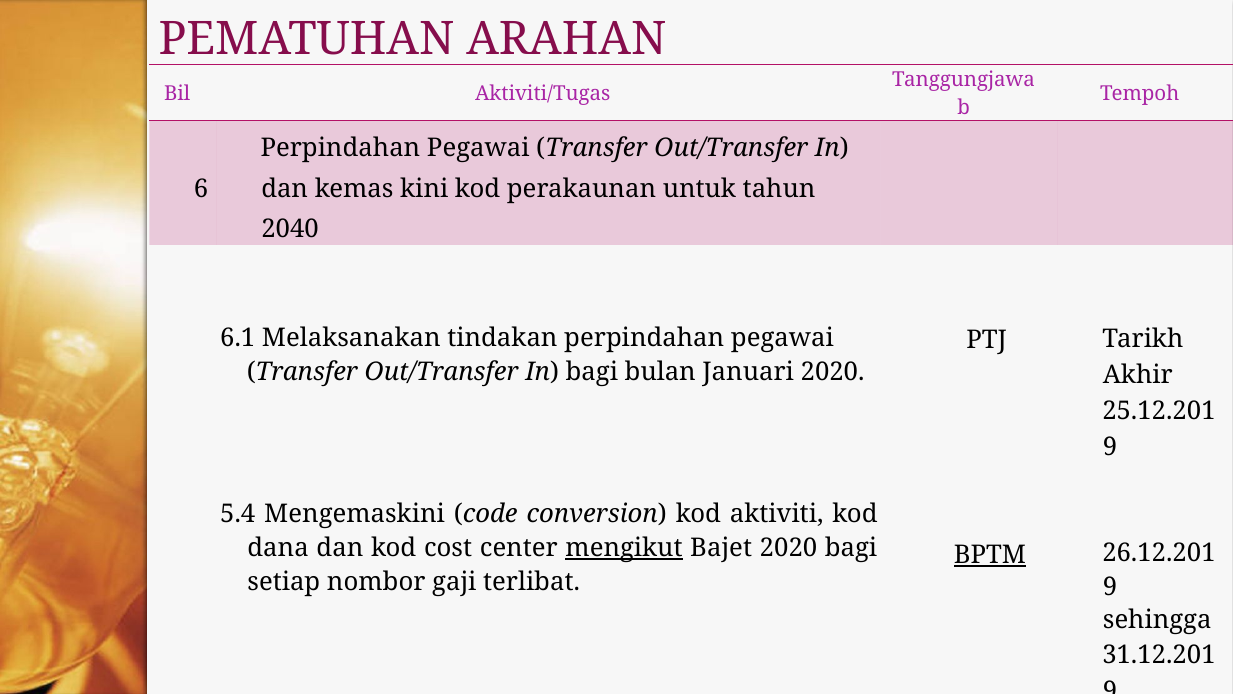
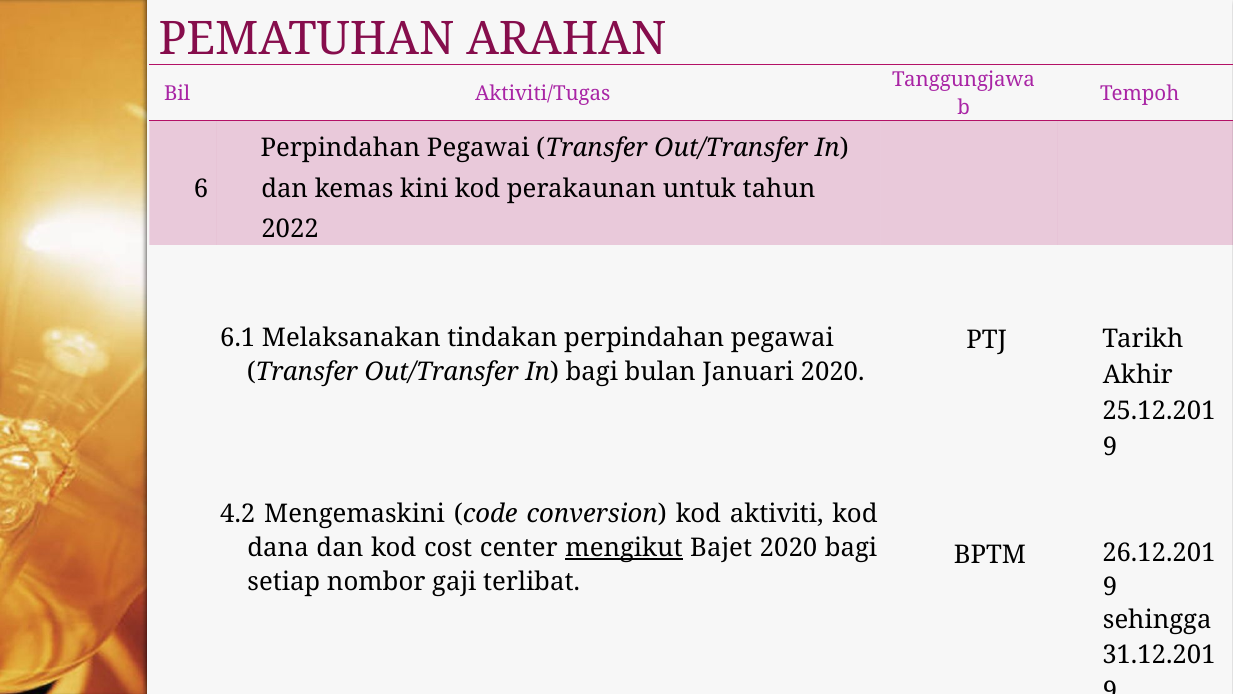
2040: 2040 -> 2022
5.4: 5.4 -> 4.2
BPTM underline: present -> none
